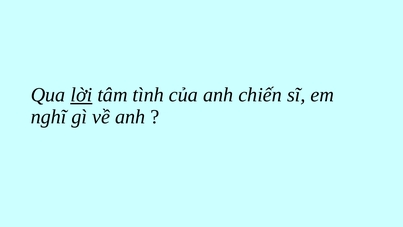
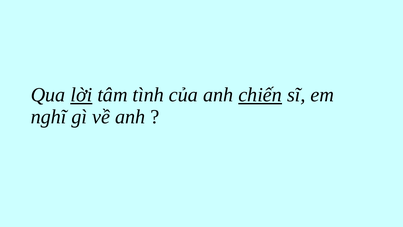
chiến underline: none -> present
